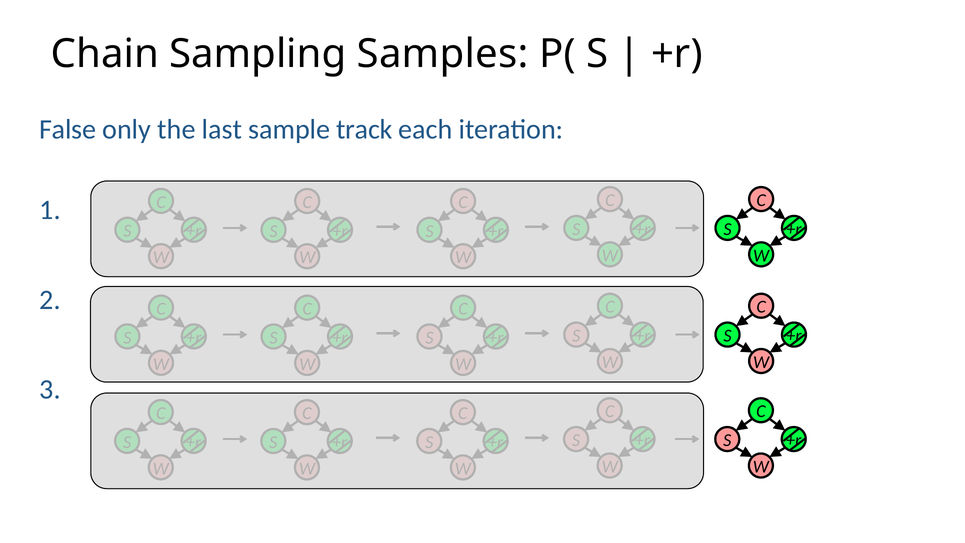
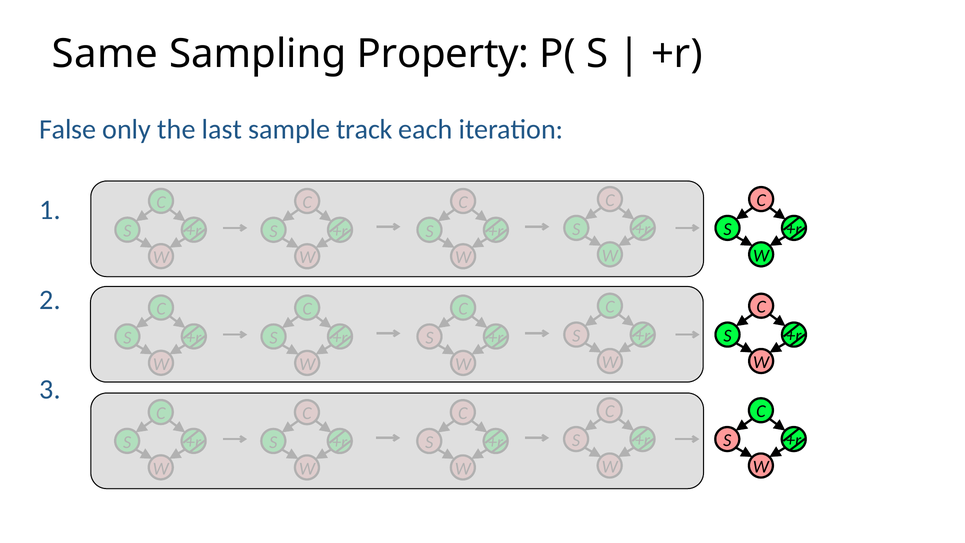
Chain: Chain -> Same
Samples: Samples -> Property
